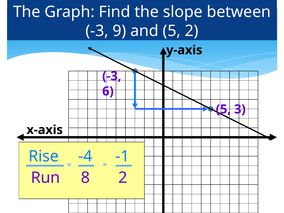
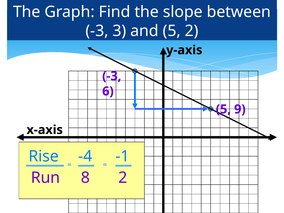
9: 9 -> 3
3: 3 -> 9
